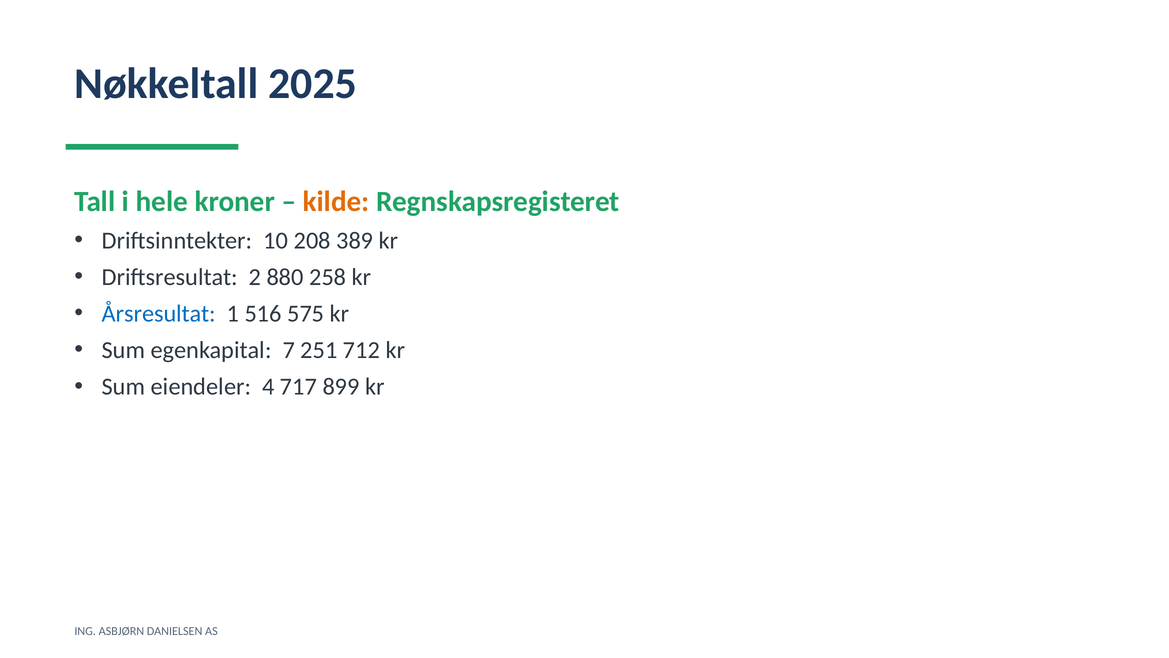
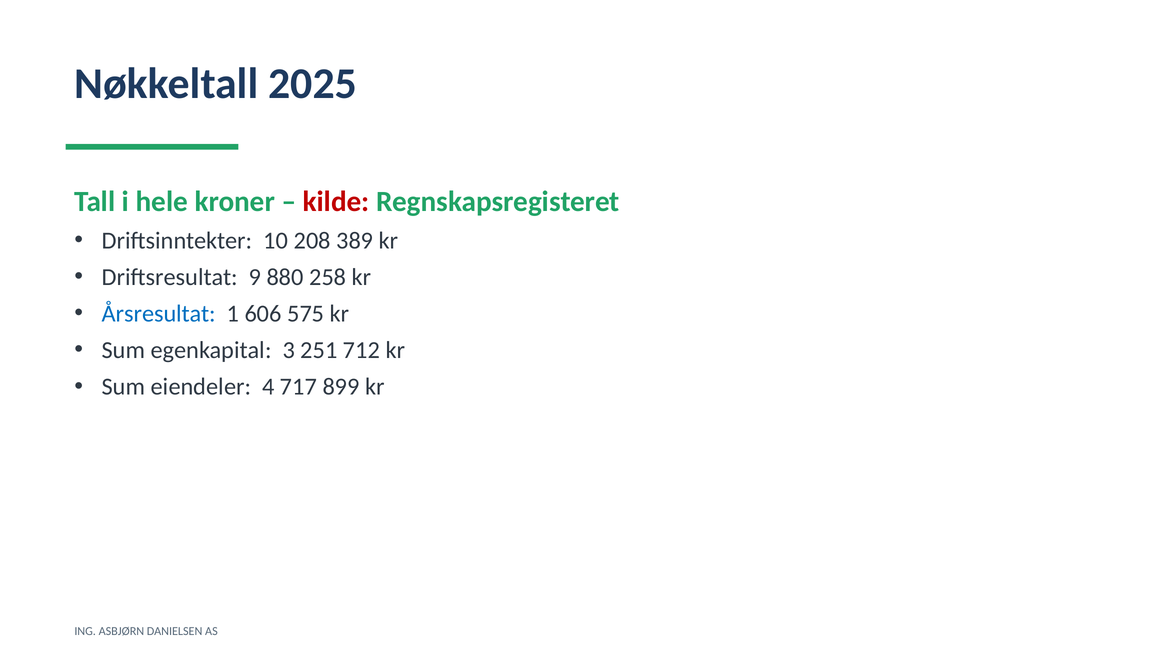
kilde colour: orange -> red
2: 2 -> 9
516: 516 -> 606
7: 7 -> 3
